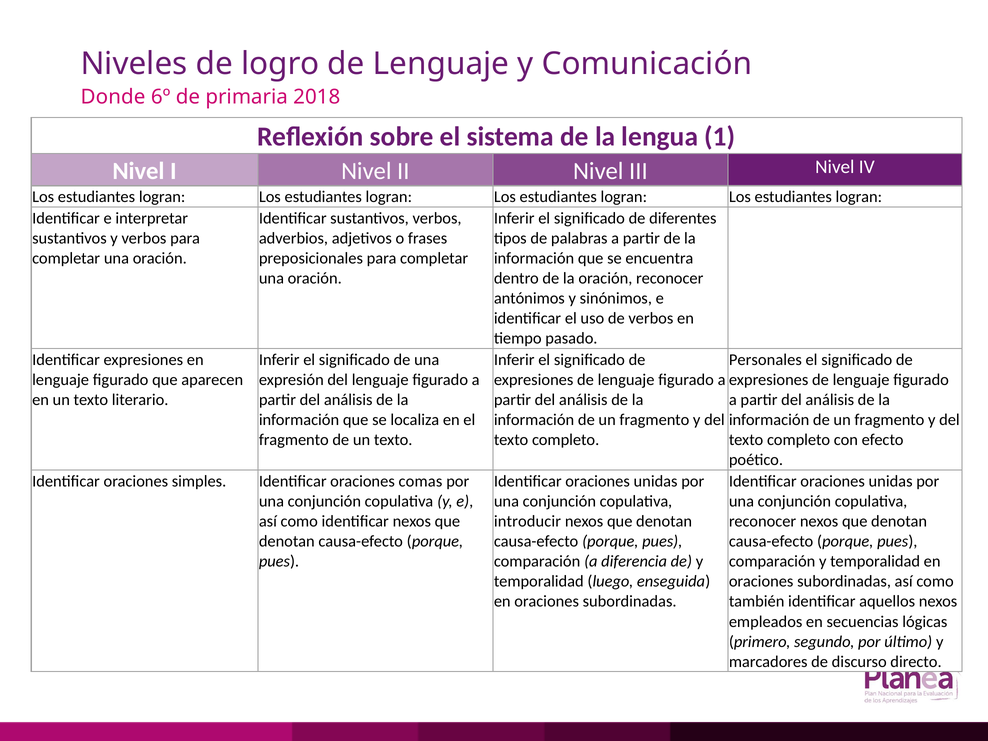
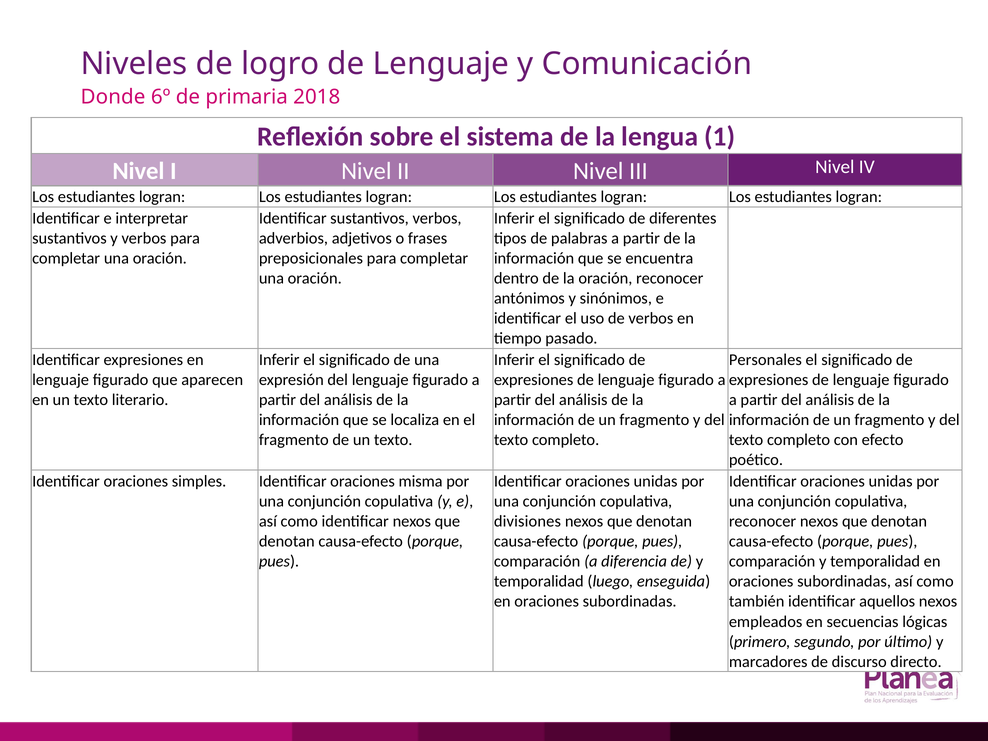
comas: comas -> misma
introducir: introducir -> divisiones
